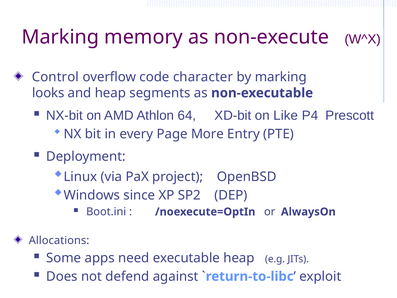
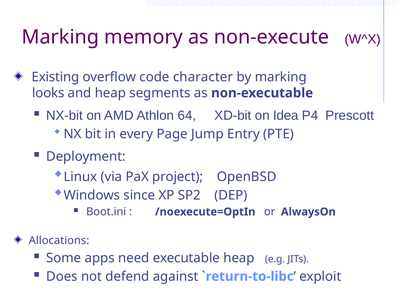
Control: Control -> Existing
Like: Like -> Idea
More: More -> Jump
